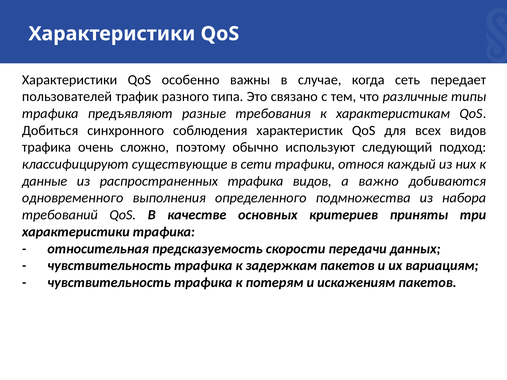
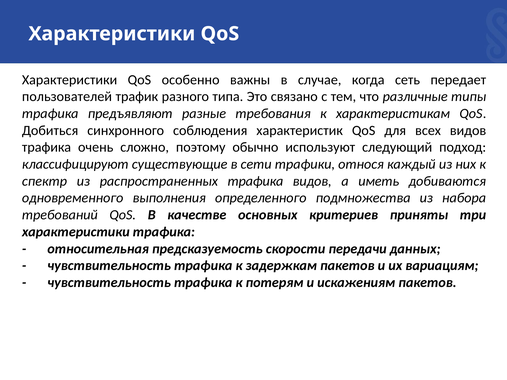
данные: данные -> спектр
важно: важно -> иметь
